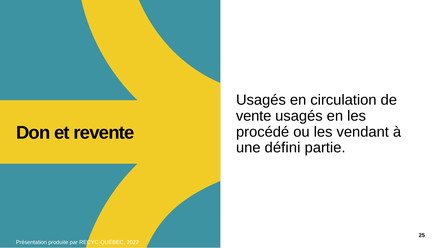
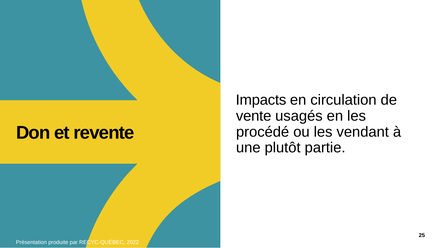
Usagés at (261, 100): Usagés -> Impacts
défini: défini -> plutôt
